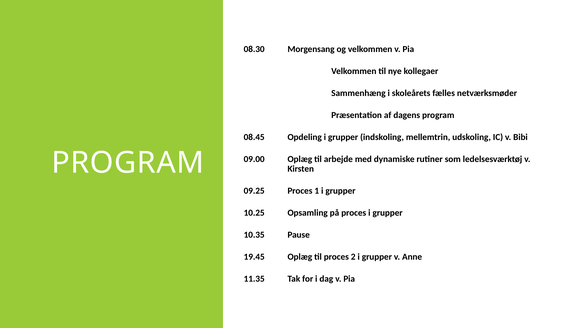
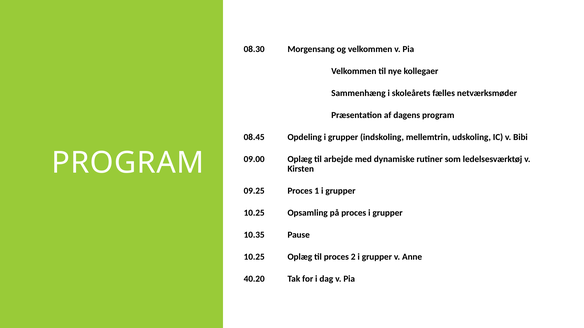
19.45 at (254, 257): 19.45 -> 10.25
11.35: 11.35 -> 40.20
